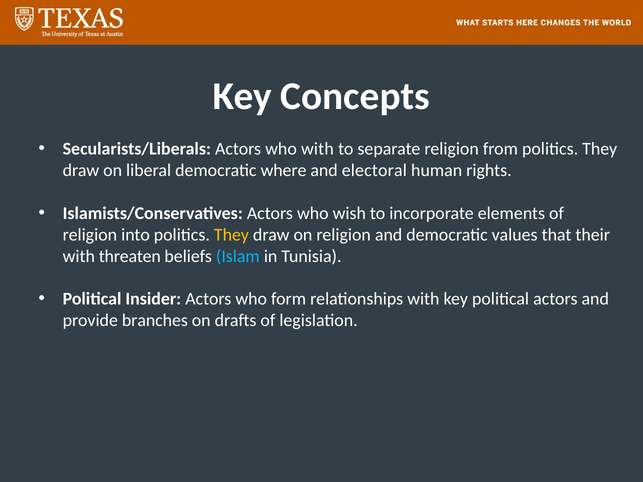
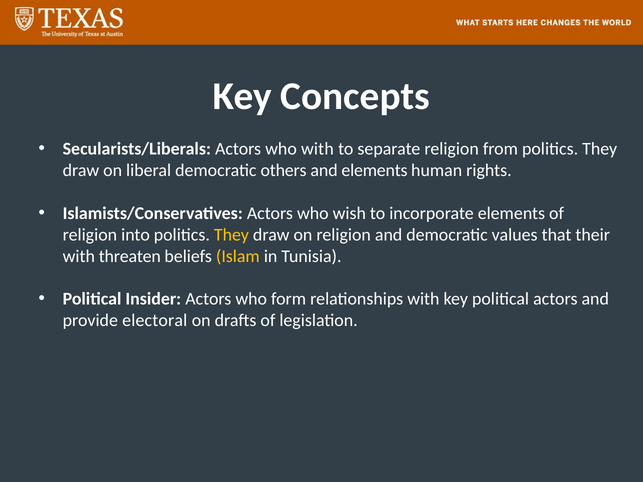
where: where -> others
and electoral: electoral -> elements
Islam colour: light blue -> yellow
branches: branches -> electoral
